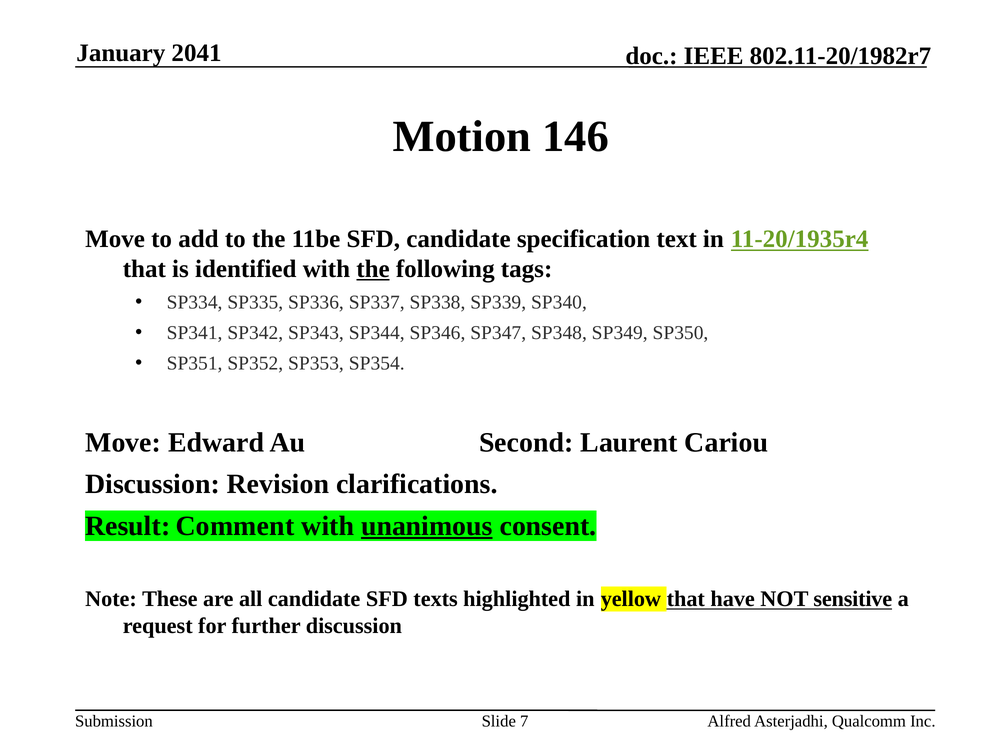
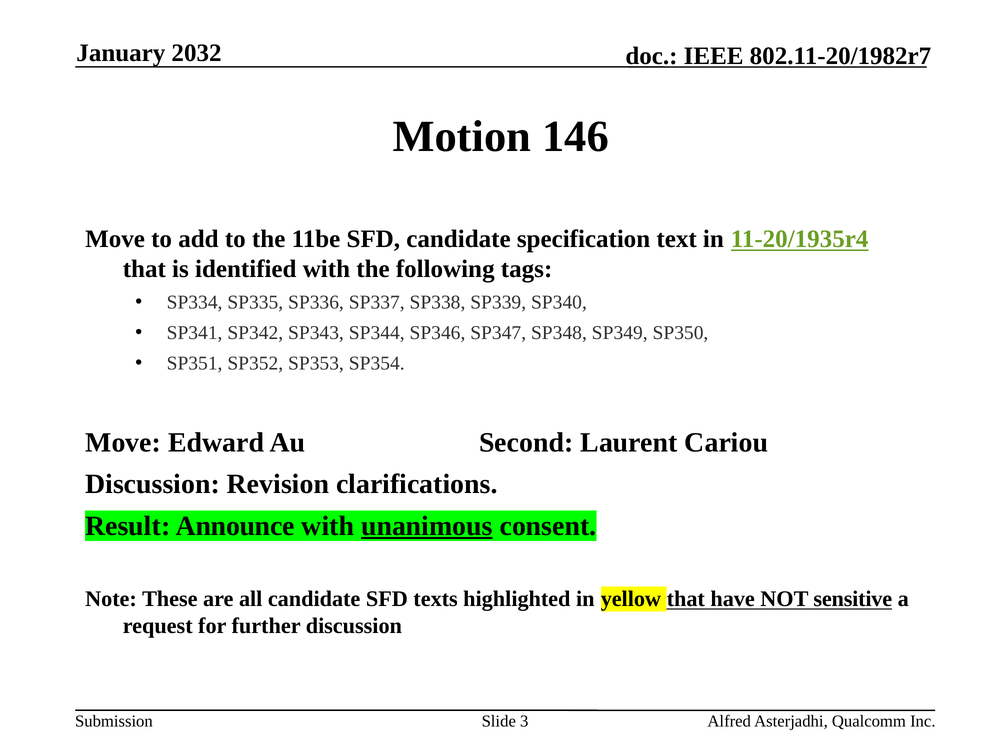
2041: 2041 -> 2032
the at (373, 269) underline: present -> none
Comment: Comment -> Announce
7: 7 -> 3
